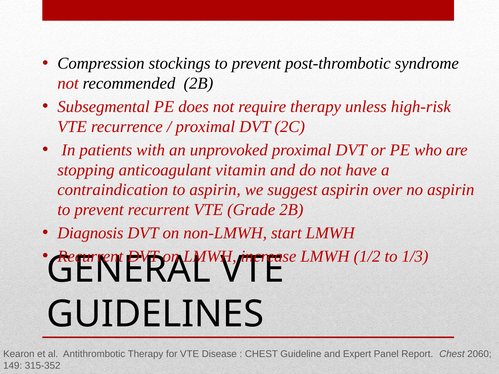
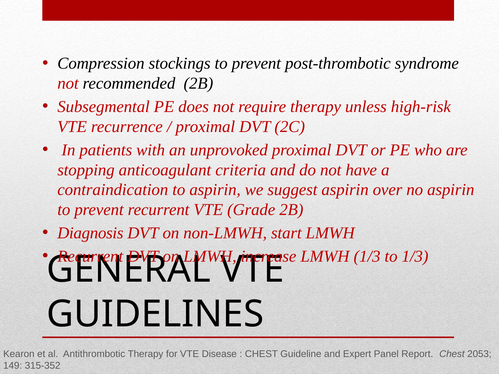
vitamin: vitamin -> criteria
LMWH 1/2: 1/2 -> 1/3
2060: 2060 -> 2053
